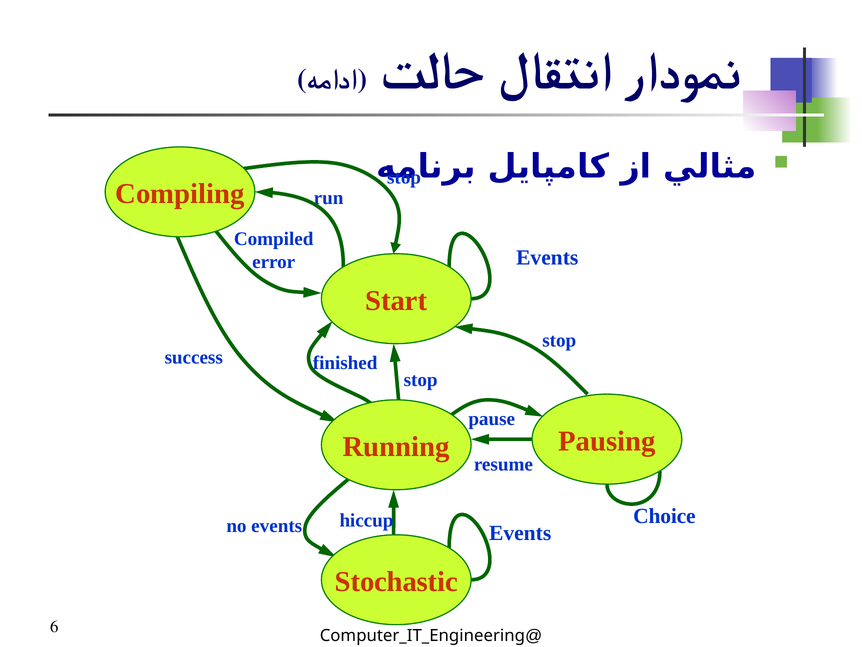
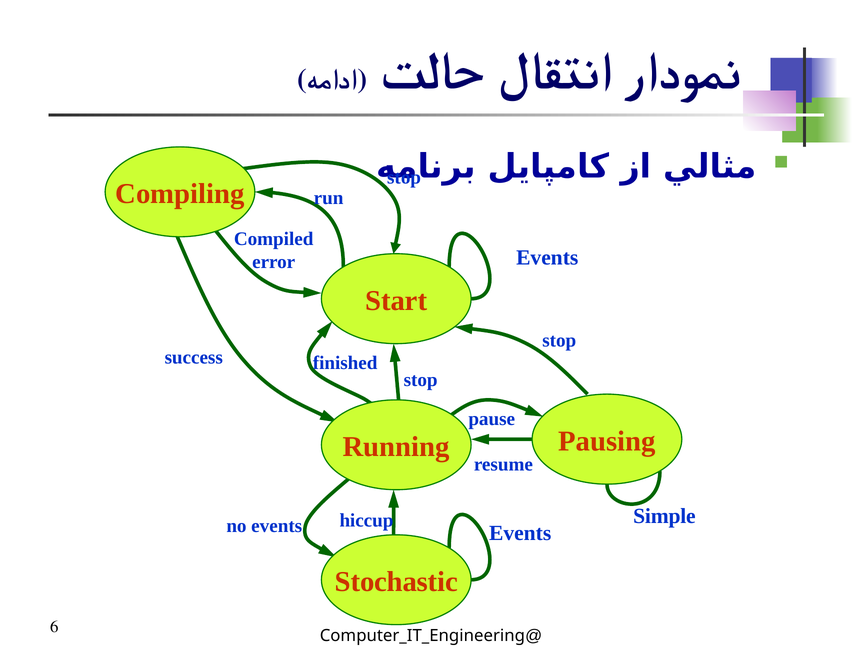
Choice: Choice -> Simple
